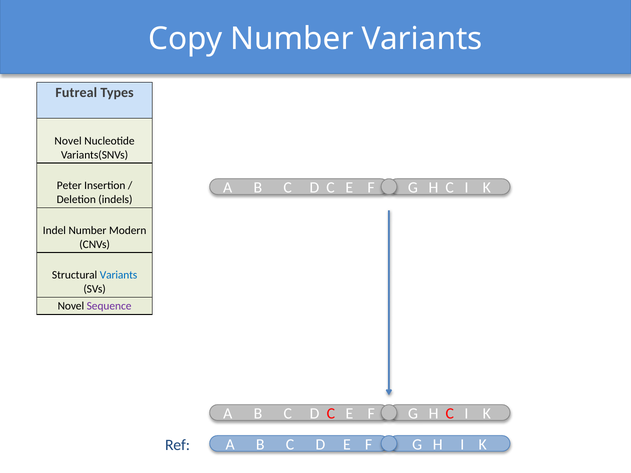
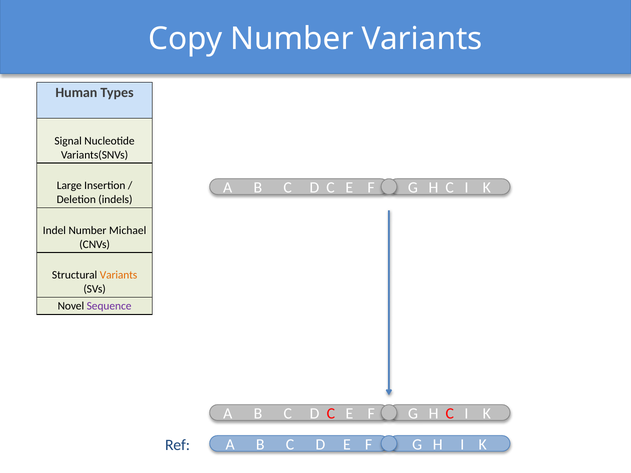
Futreal: Futreal -> Human
Novel at (68, 141): Novel -> Signal
Peter: Peter -> Large
Modern: Modern -> Michael
Variants at (119, 275) colour: blue -> orange
